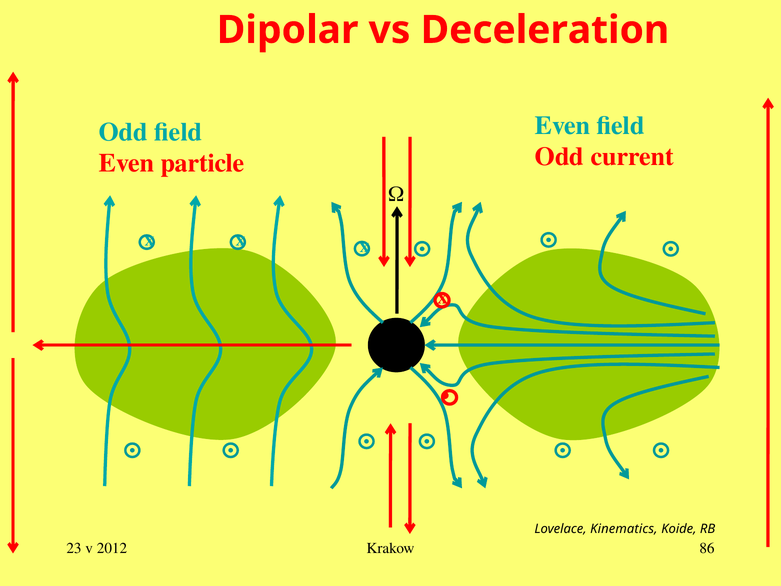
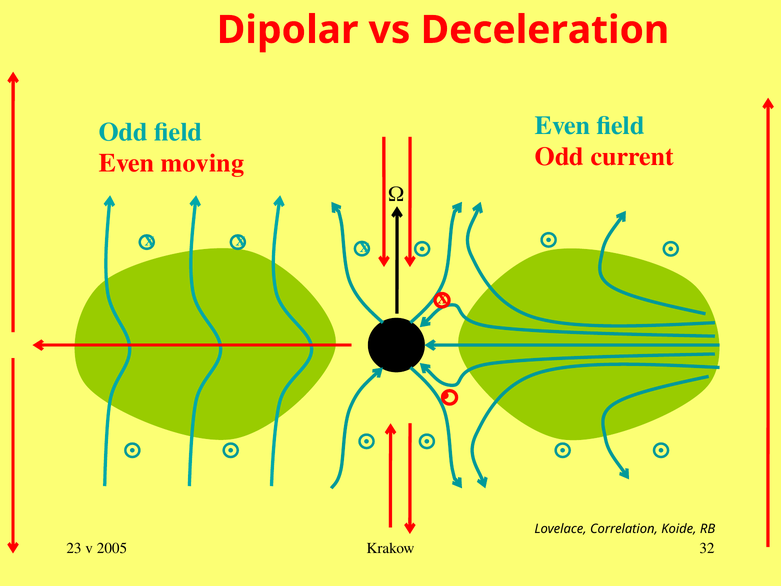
particle: particle -> moving
Kinematics: Kinematics -> Correlation
2012: 2012 -> 2005
86: 86 -> 32
